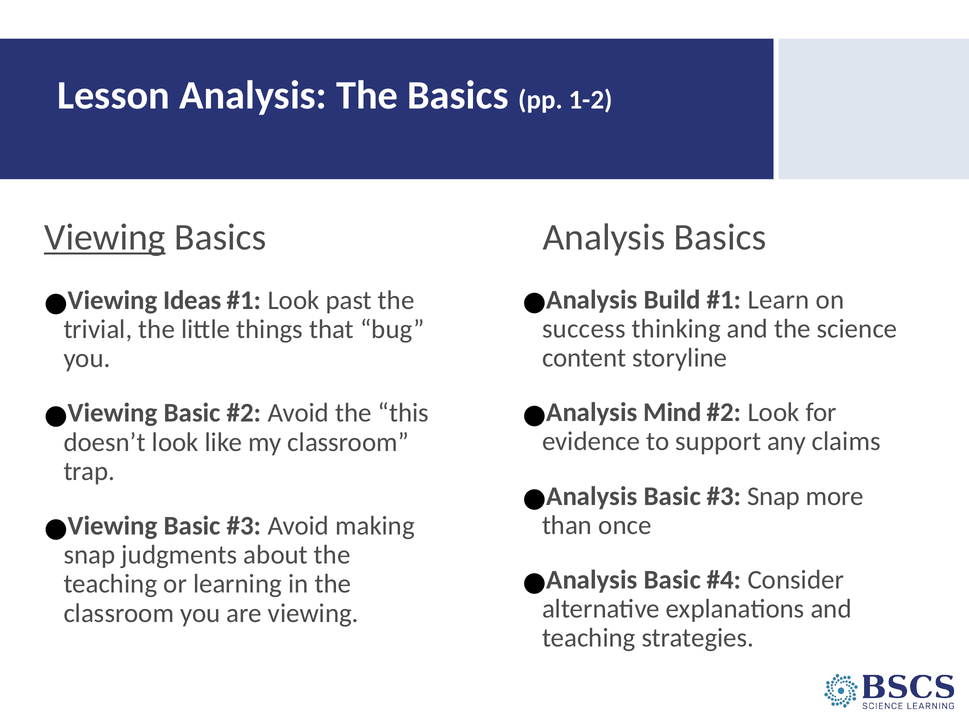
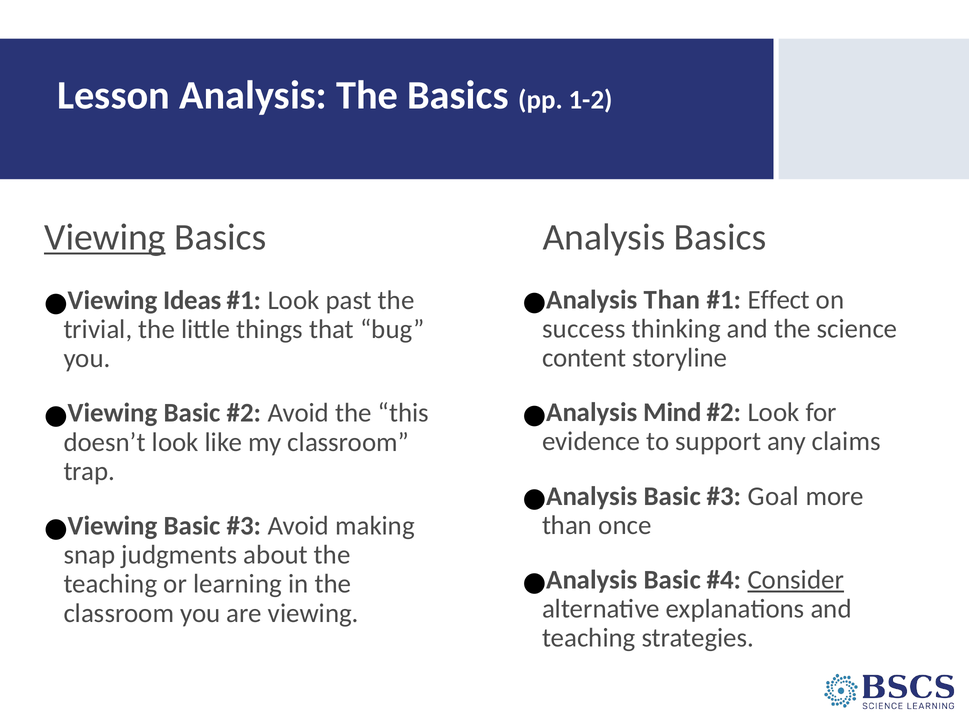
Build at (672, 300): Build -> Than
Learn: Learn -> Effect
Snap at (774, 496): Snap -> Goal
Consider underline: none -> present
